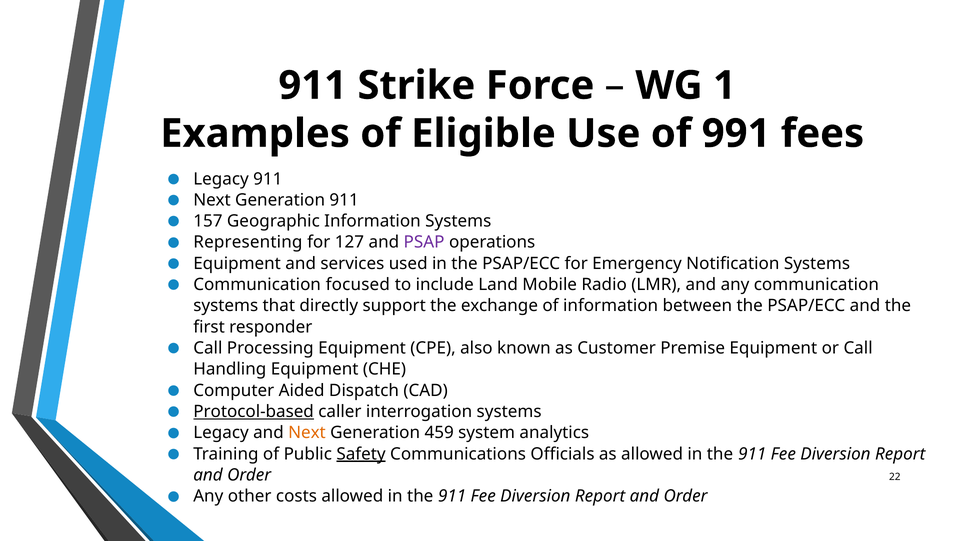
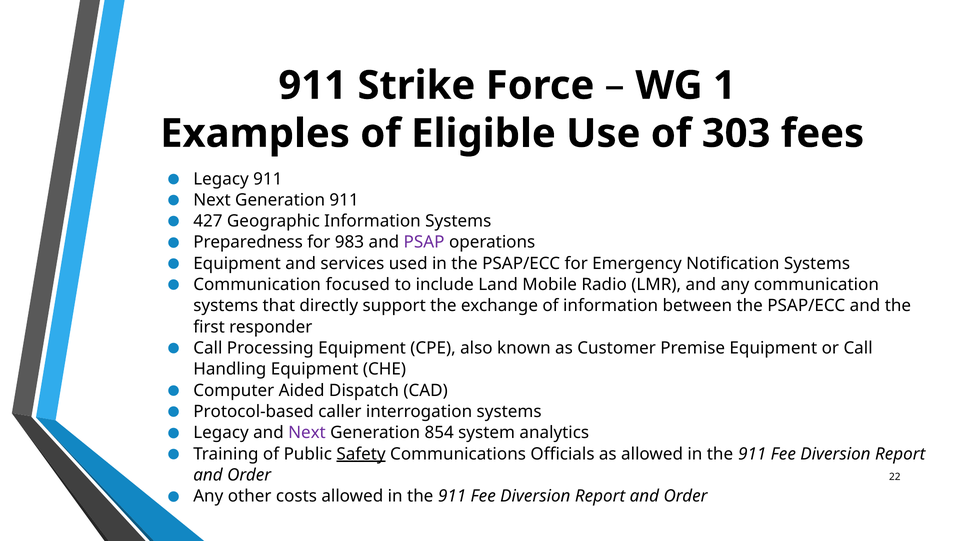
991: 991 -> 303
157: 157 -> 427
Representing: Representing -> Preparedness
127: 127 -> 983
Protocol-based underline: present -> none
Next at (307, 433) colour: orange -> purple
459: 459 -> 854
